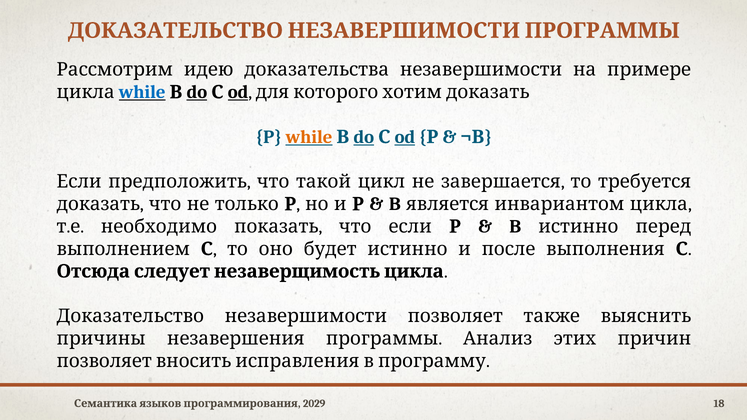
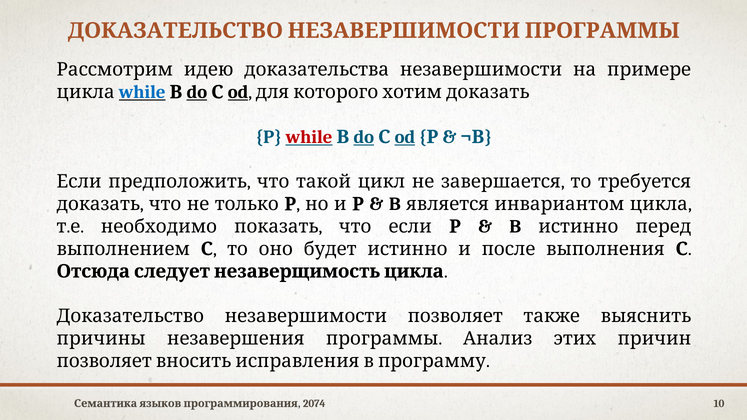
while at (309, 137) colour: orange -> red
2029: 2029 -> 2074
18: 18 -> 10
